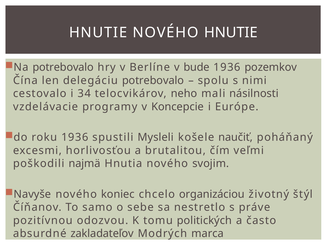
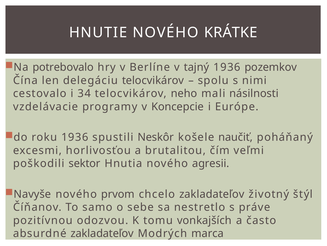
NOVÉHO HNUTIE: HNUTIE -> KRÁTKE
bude: bude -> tajný
delegáciu potrebovalo: potrebovalo -> telocvikárov
Mysleli: Mysleli -> Neskôr
najmä: najmä -> sektor
svojim: svojim -> agresii
koniec: koniec -> prvom
chcelo organizáciou: organizáciou -> zakladateľov
politických: politických -> vonkajších
